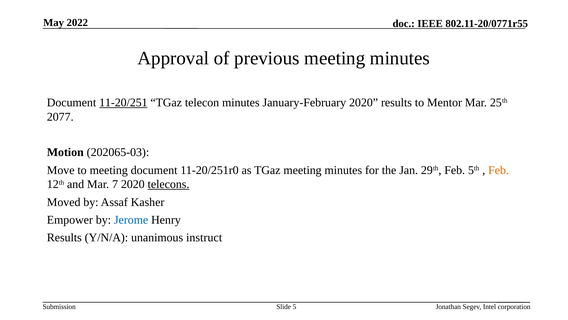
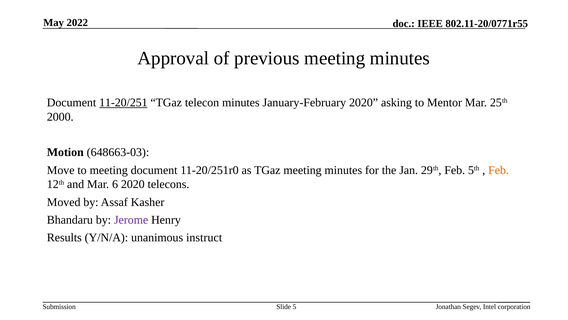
2020 results: results -> asking
2077: 2077 -> 2000
202065-03: 202065-03 -> 648663-03
7: 7 -> 6
telecons underline: present -> none
Empower: Empower -> Bhandaru
Jerome colour: blue -> purple
